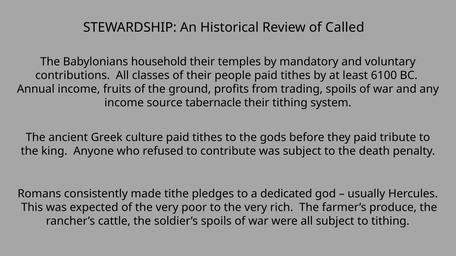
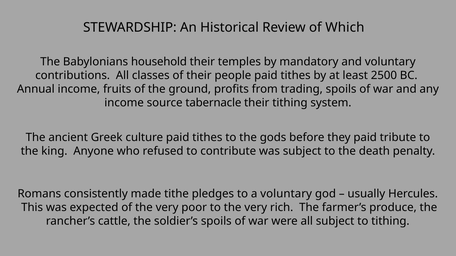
Called: Called -> Which
6100: 6100 -> 2500
a dedicated: dedicated -> voluntary
